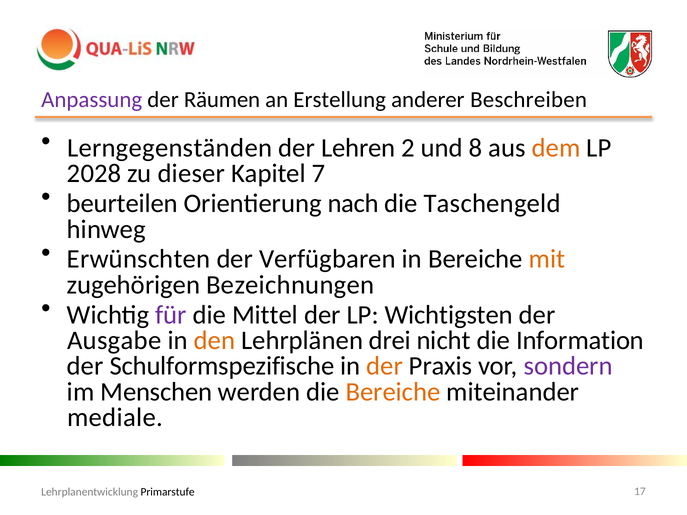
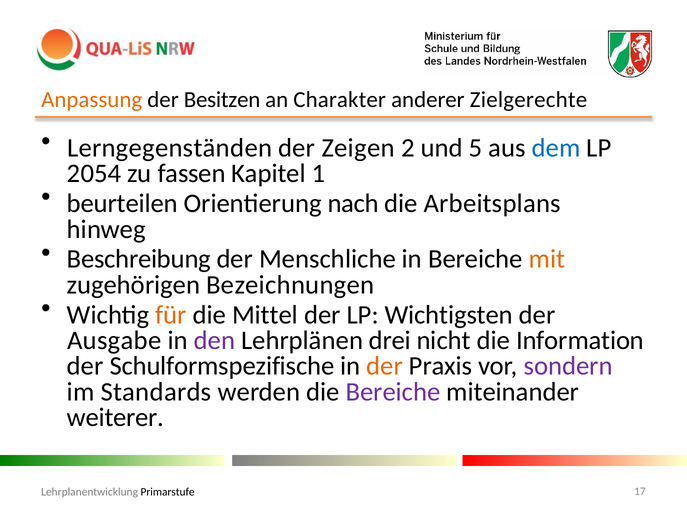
Anpassung colour: purple -> orange
Räumen: Räumen -> Besitzen
Erstellung: Erstellung -> Charakter
Beschreiben: Beschreiben -> Zielgerechte
Lehren: Lehren -> Zeigen
8: 8 -> 5
dem colour: orange -> blue
2028: 2028 -> 2054
dieser: dieser -> fassen
7: 7 -> 1
Taschengeld: Taschengeld -> Arbeitsplans
Erwünschten: Erwünschten -> Beschreibung
Verfügbaren: Verfügbaren -> Menschliche
für colour: purple -> orange
den colour: orange -> purple
Menschen: Menschen -> Standards
Bereiche at (393, 392) colour: orange -> purple
mediale: mediale -> weiterer
